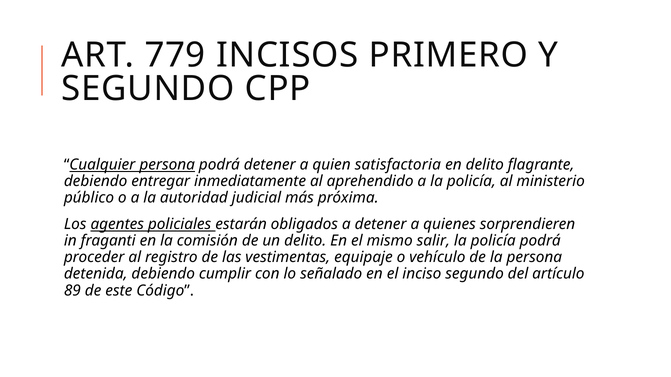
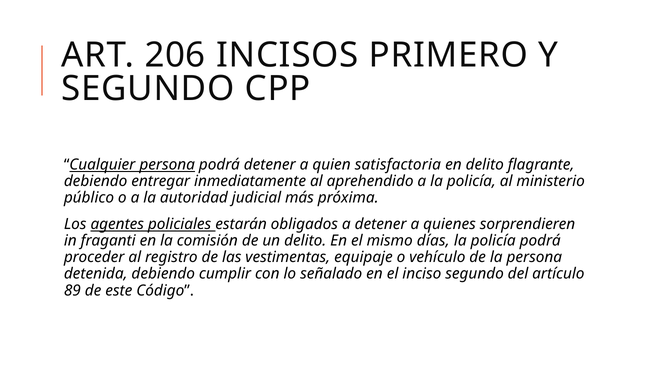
779: 779 -> 206
salir: salir -> días
